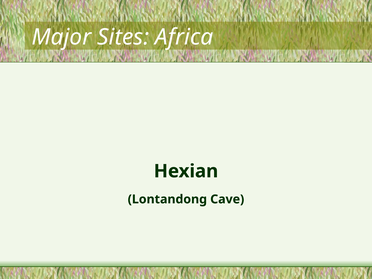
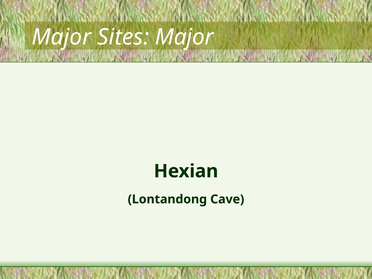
Sites Africa: Africa -> Major
